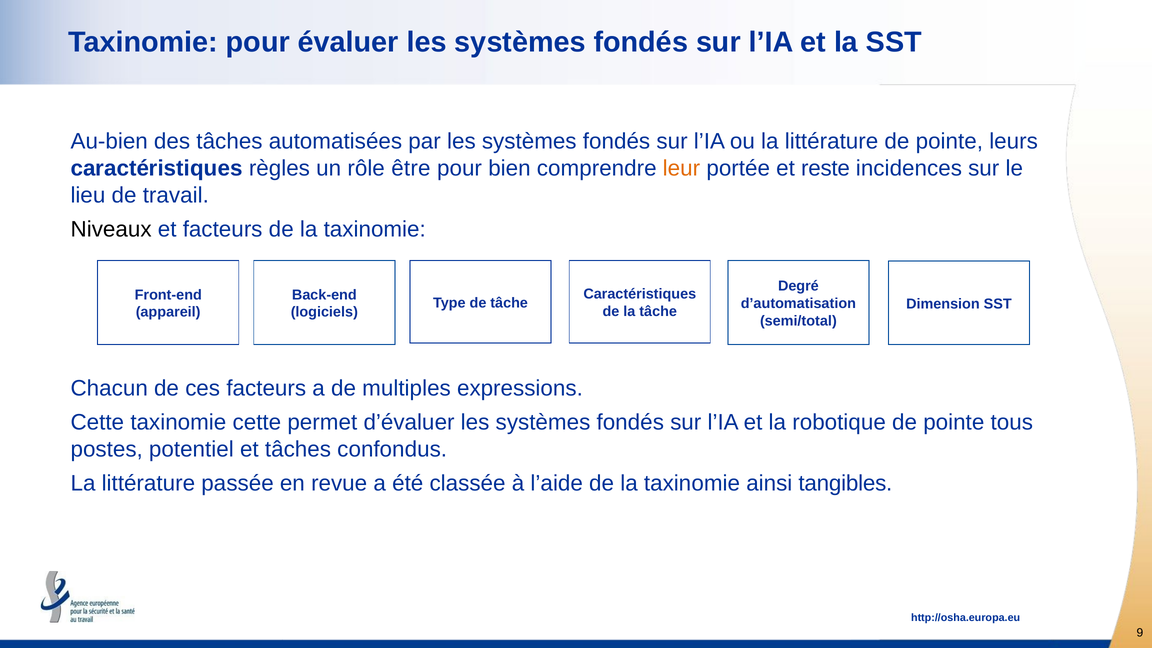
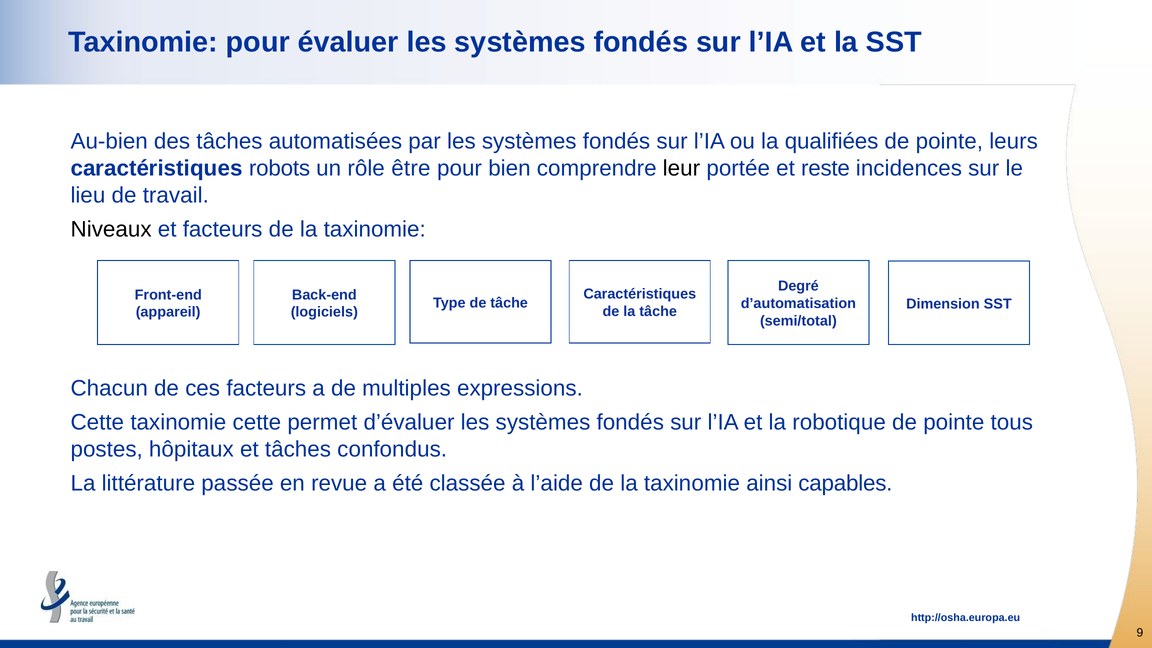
ou la littérature: littérature -> qualifiées
règles: règles -> robots
leur colour: orange -> black
potentiel: potentiel -> hôpitaux
tangibles: tangibles -> capables
